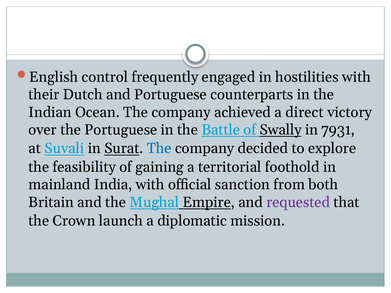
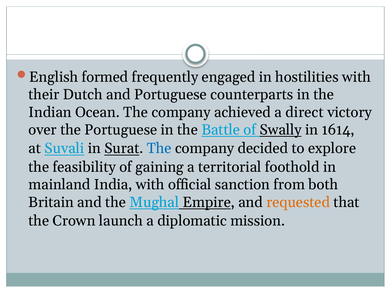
control: control -> formed
7931: 7931 -> 1614
requested colour: purple -> orange
